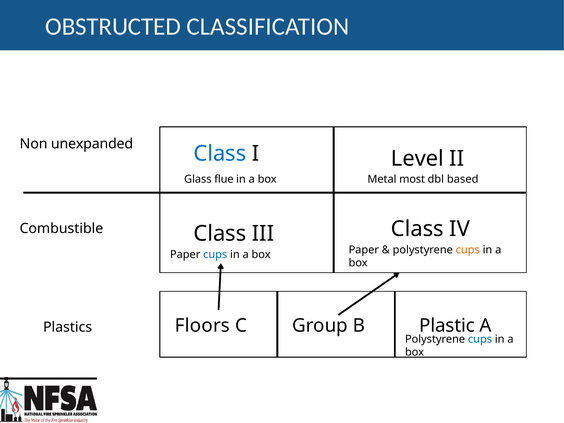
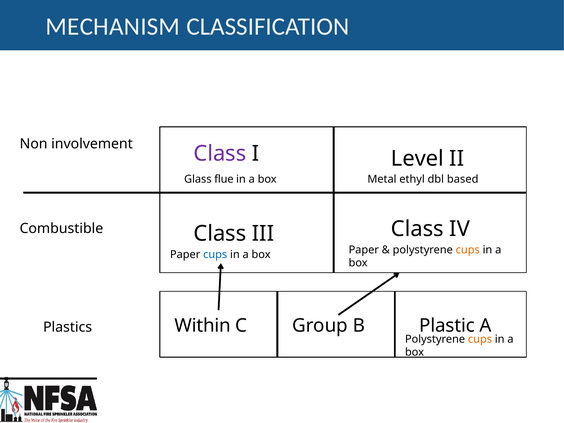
OBSTRUCTED: OBSTRUCTED -> MECHANISM
unexpanded: unexpanded -> involvement
Class at (220, 154) colour: blue -> purple
most: most -> ethyl
Floors: Floors -> Within
cups at (480, 339) colour: blue -> orange
